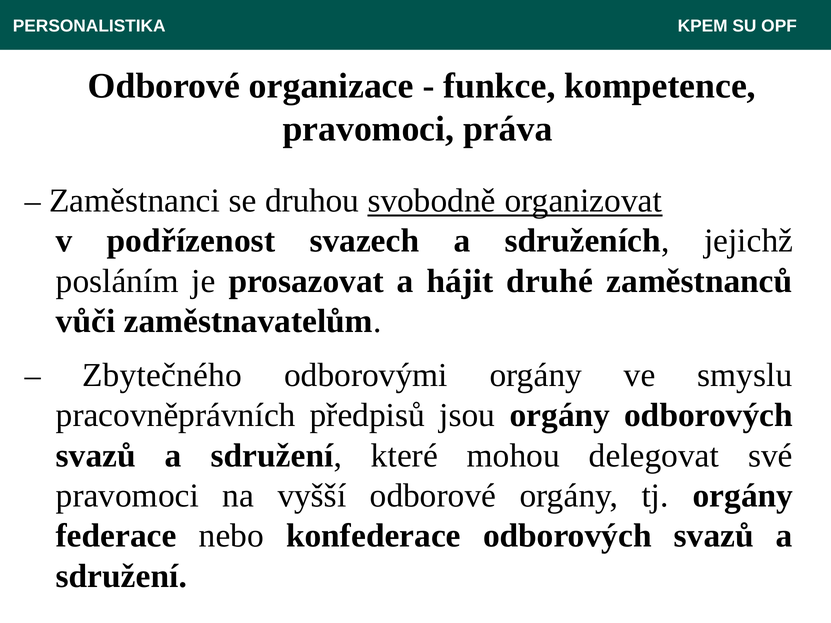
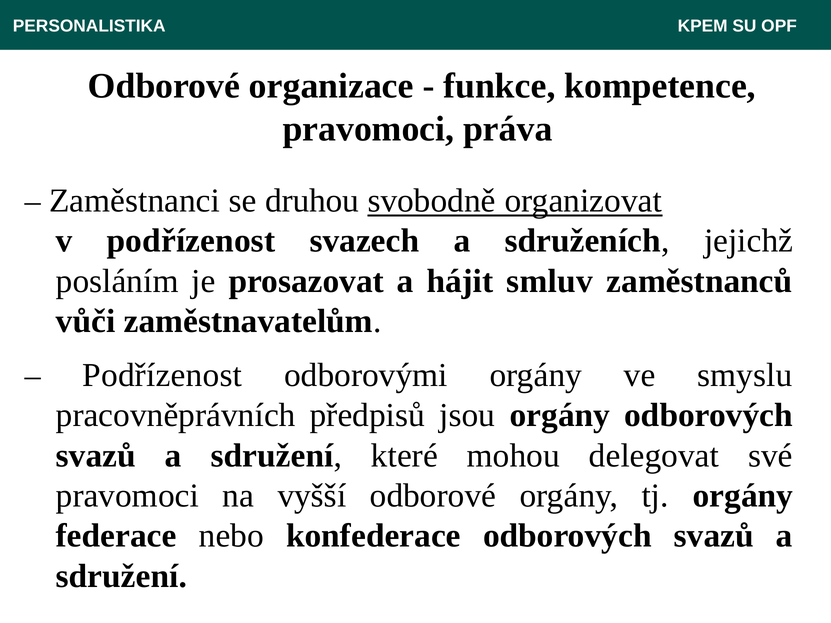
druhé: druhé -> smluv
Zbytečného at (162, 375): Zbytečného -> Podřízenost
